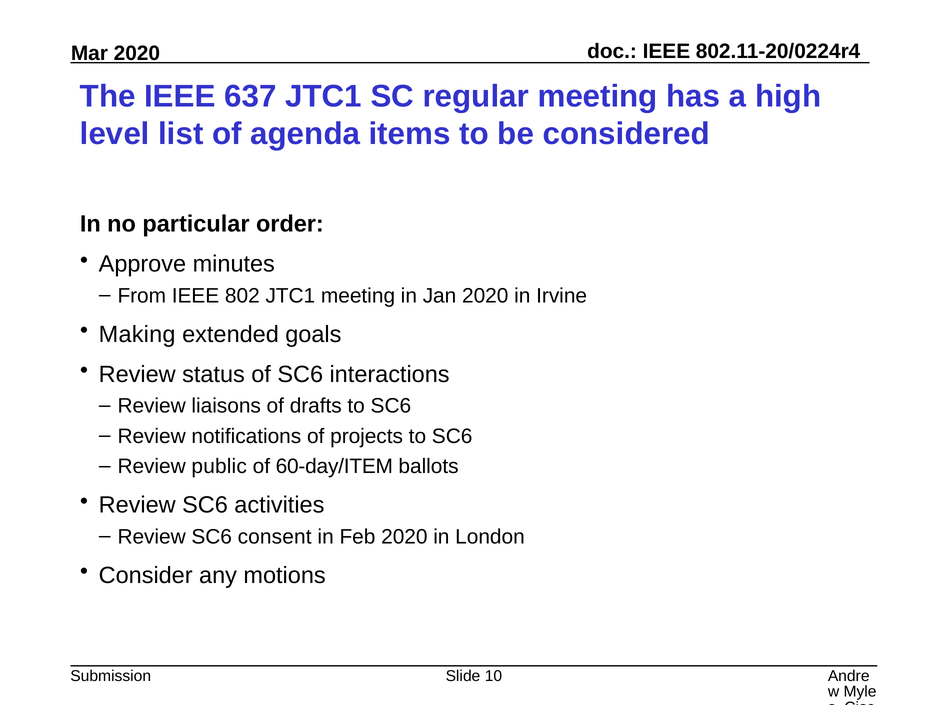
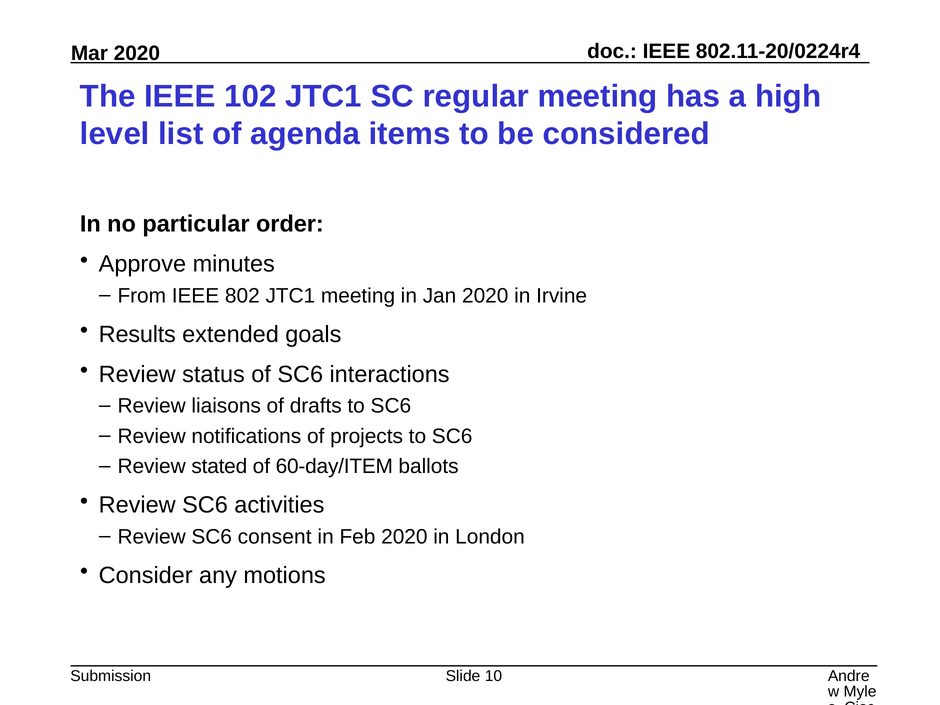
637: 637 -> 102
Making: Making -> Results
public: public -> stated
